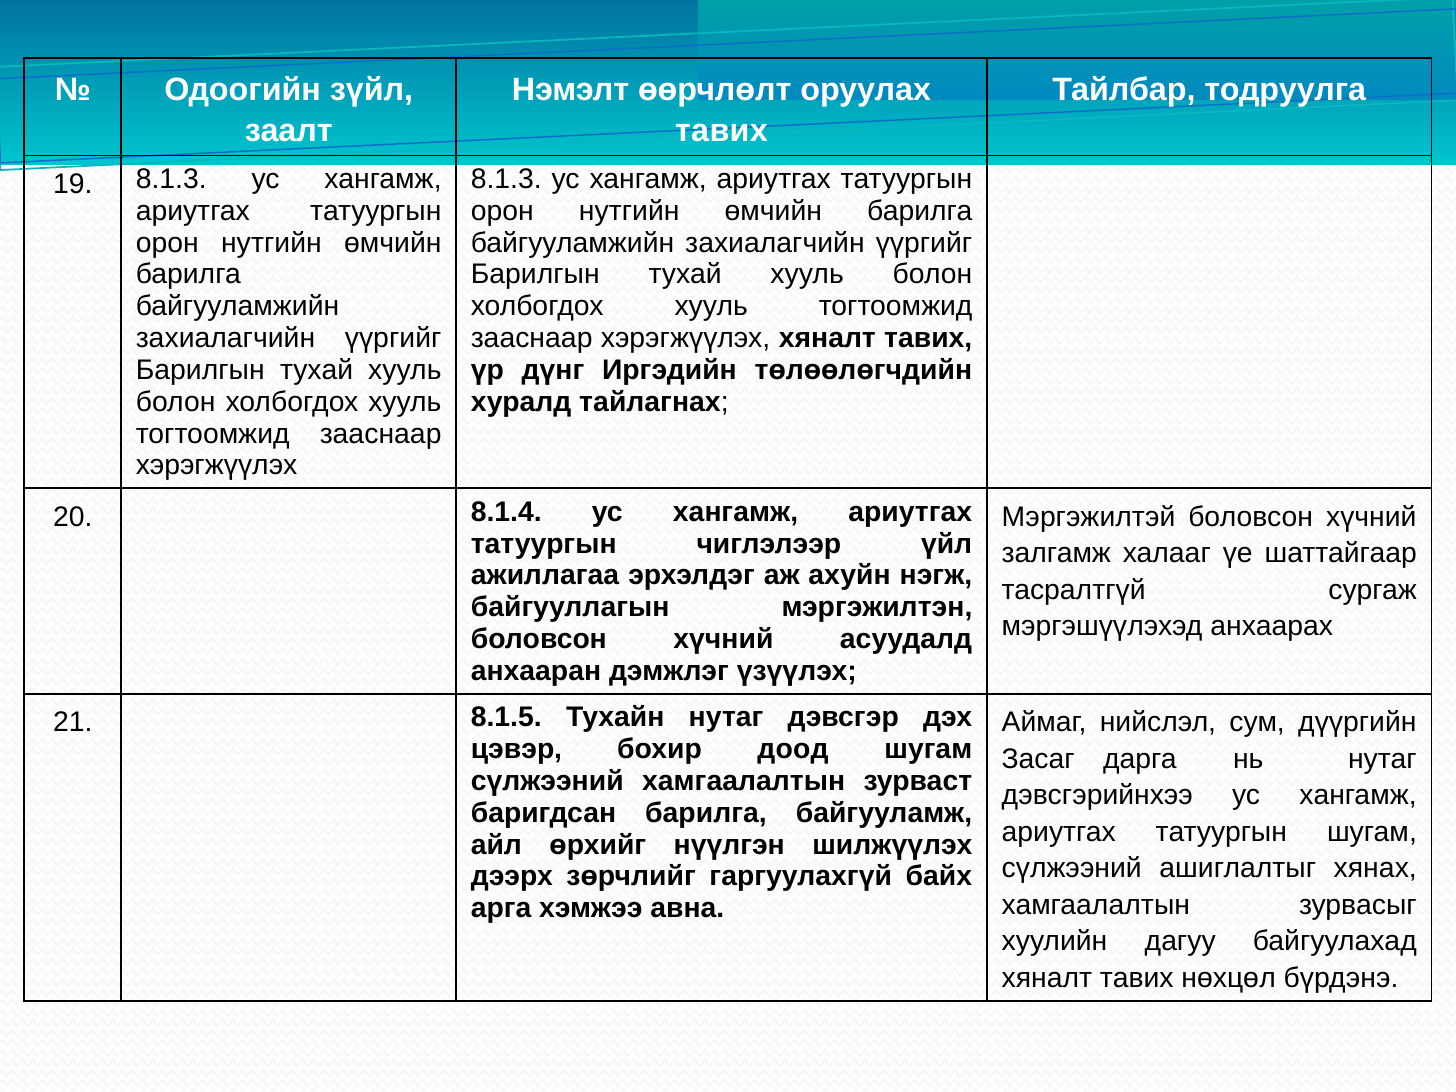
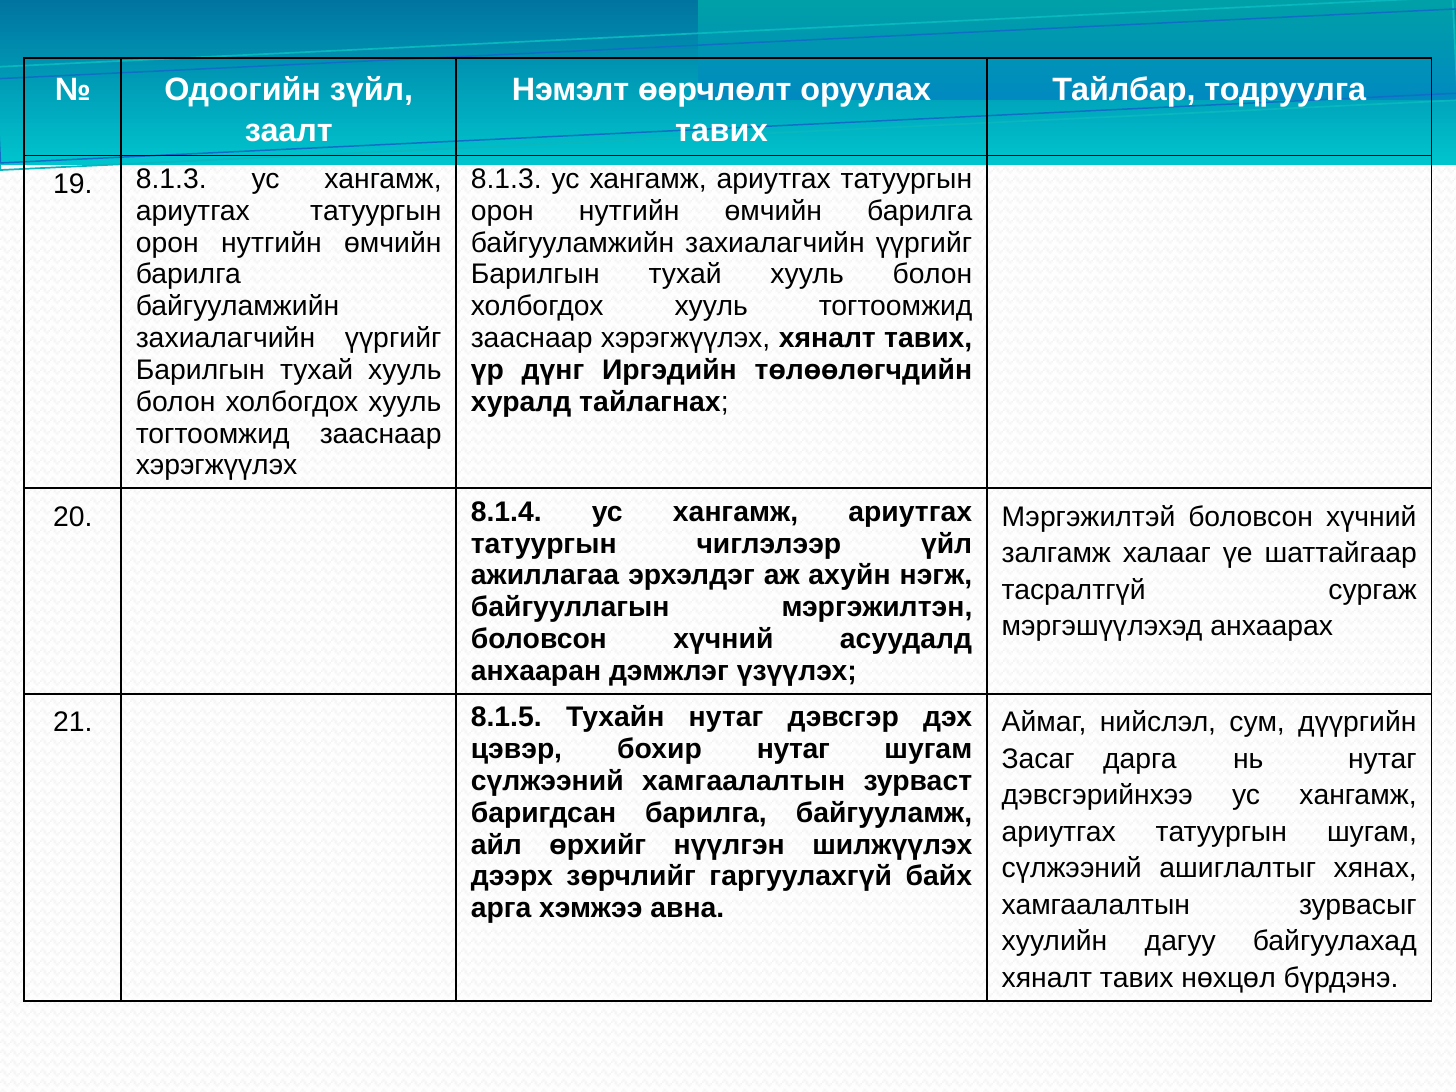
бохир доод: доод -> нутаг
